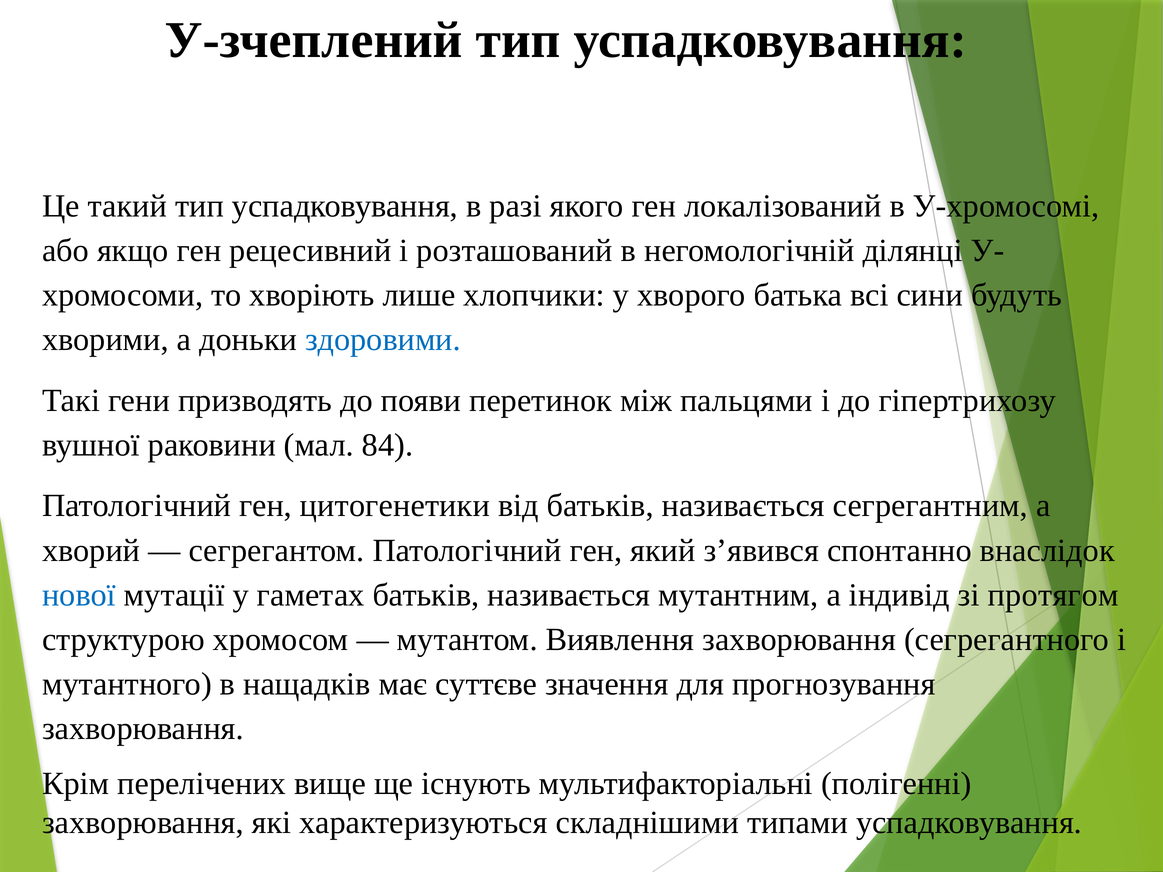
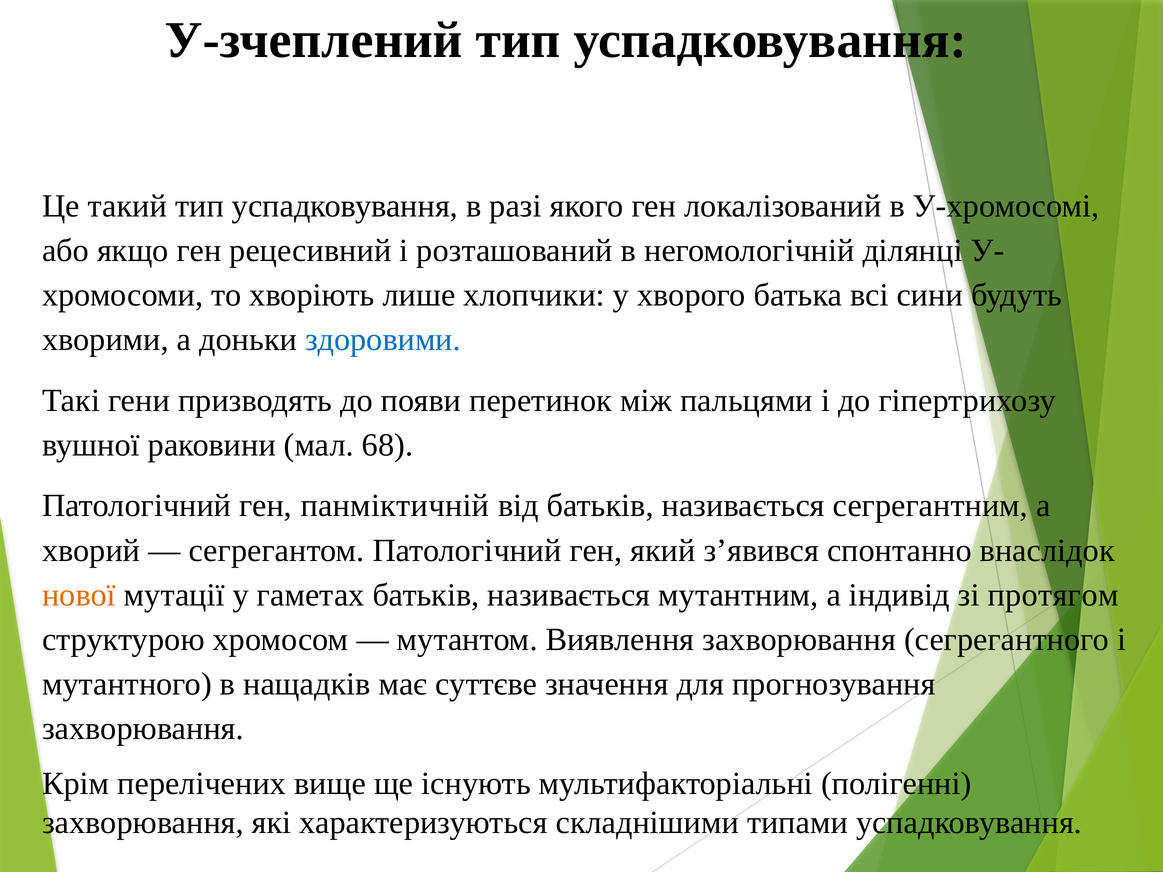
84: 84 -> 68
цитогенетики: цитогенетики -> панміктичній
нової colour: blue -> orange
